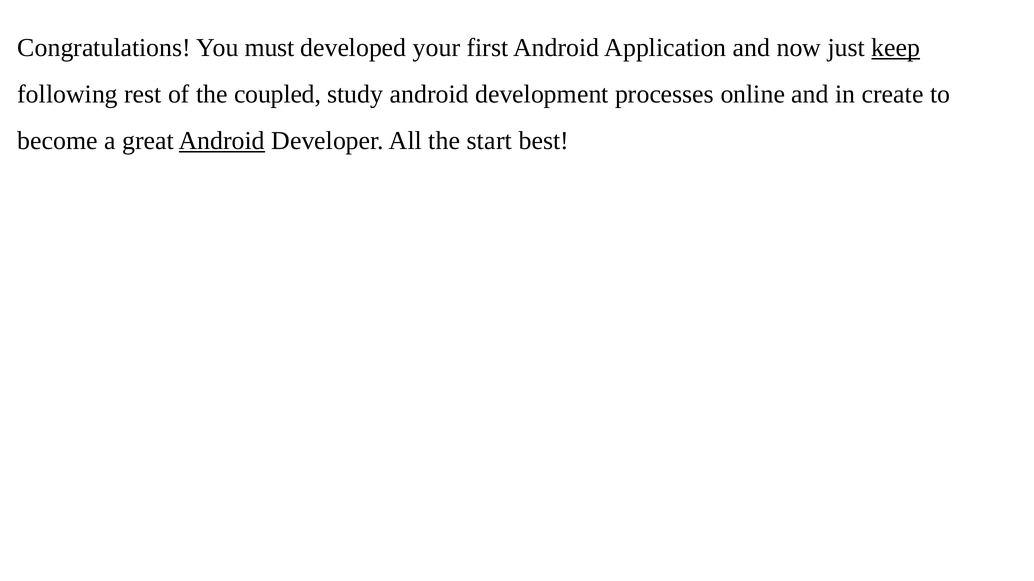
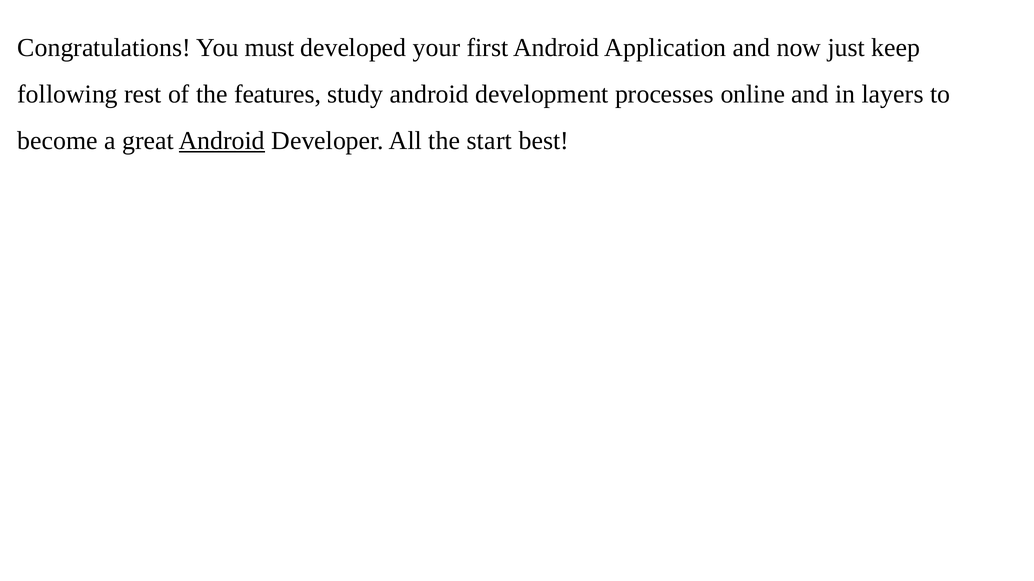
keep underline: present -> none
coupled: coupled -> features
create: create -> layers
